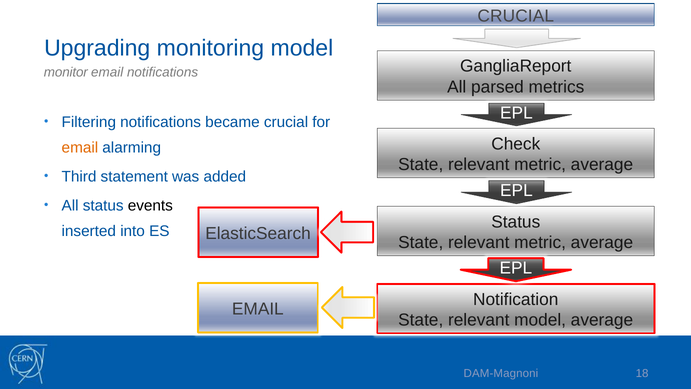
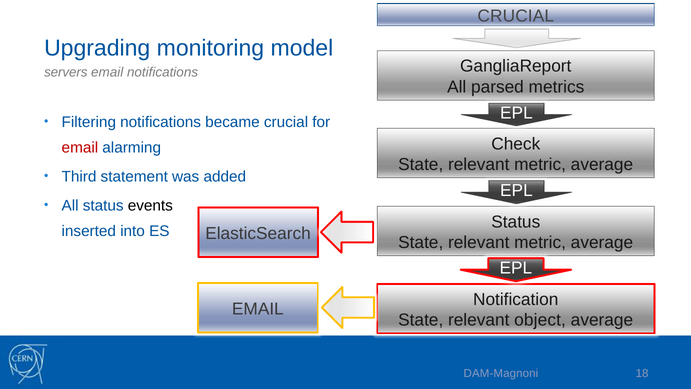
monitor: monitor -> servers
email at (80, 148) colour: orange -> red
relevant model: model -> object
